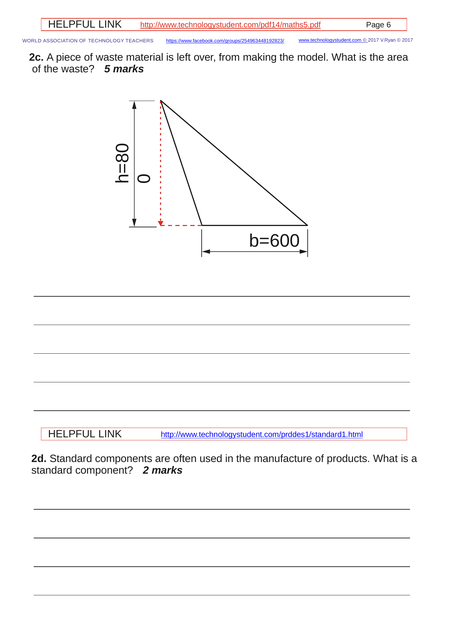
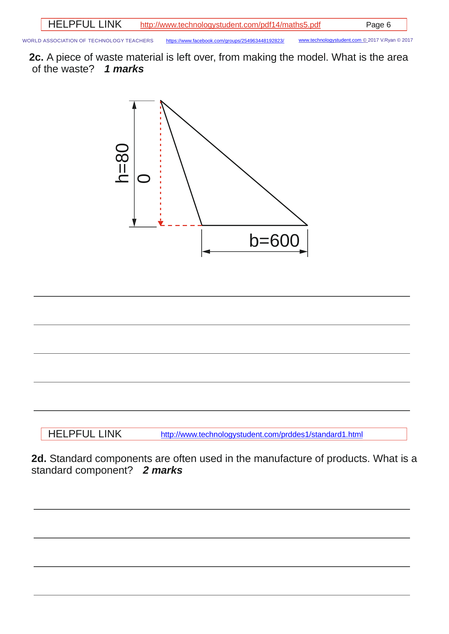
5: 5 -> 1
